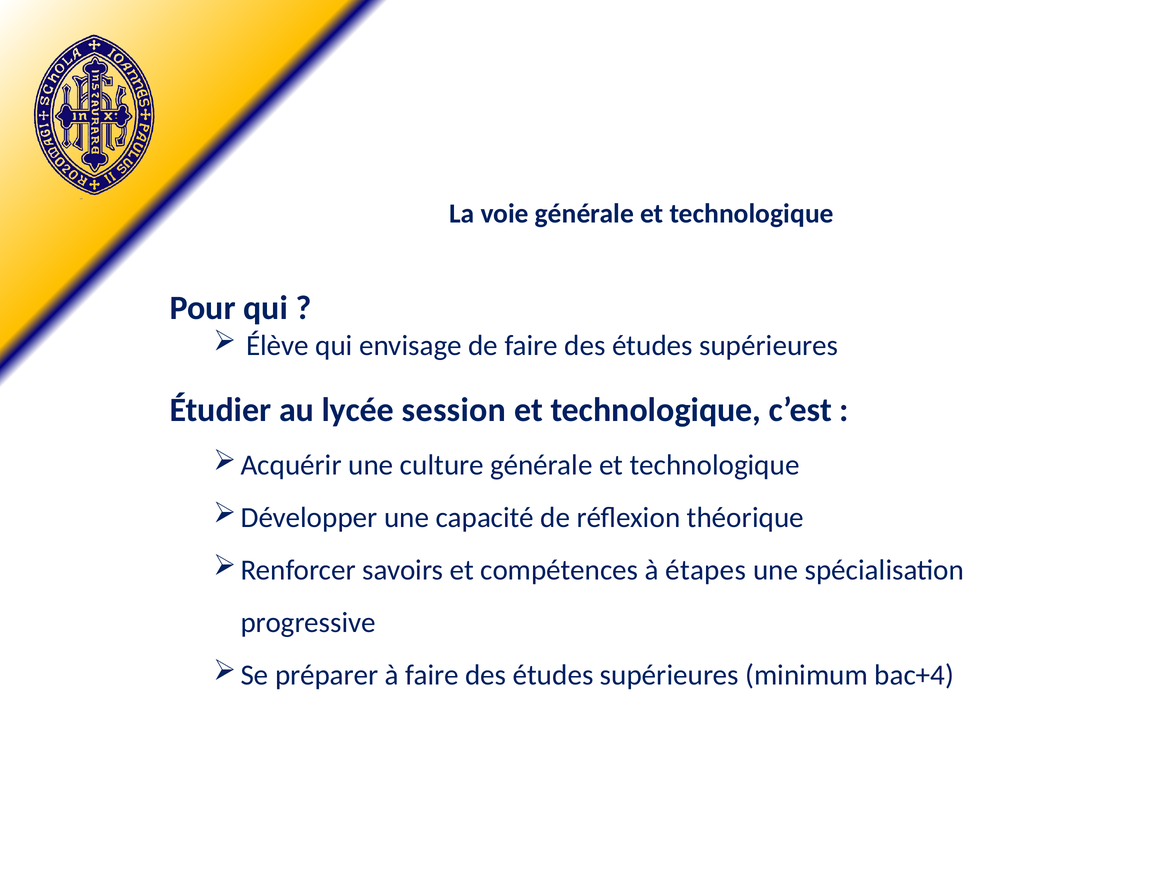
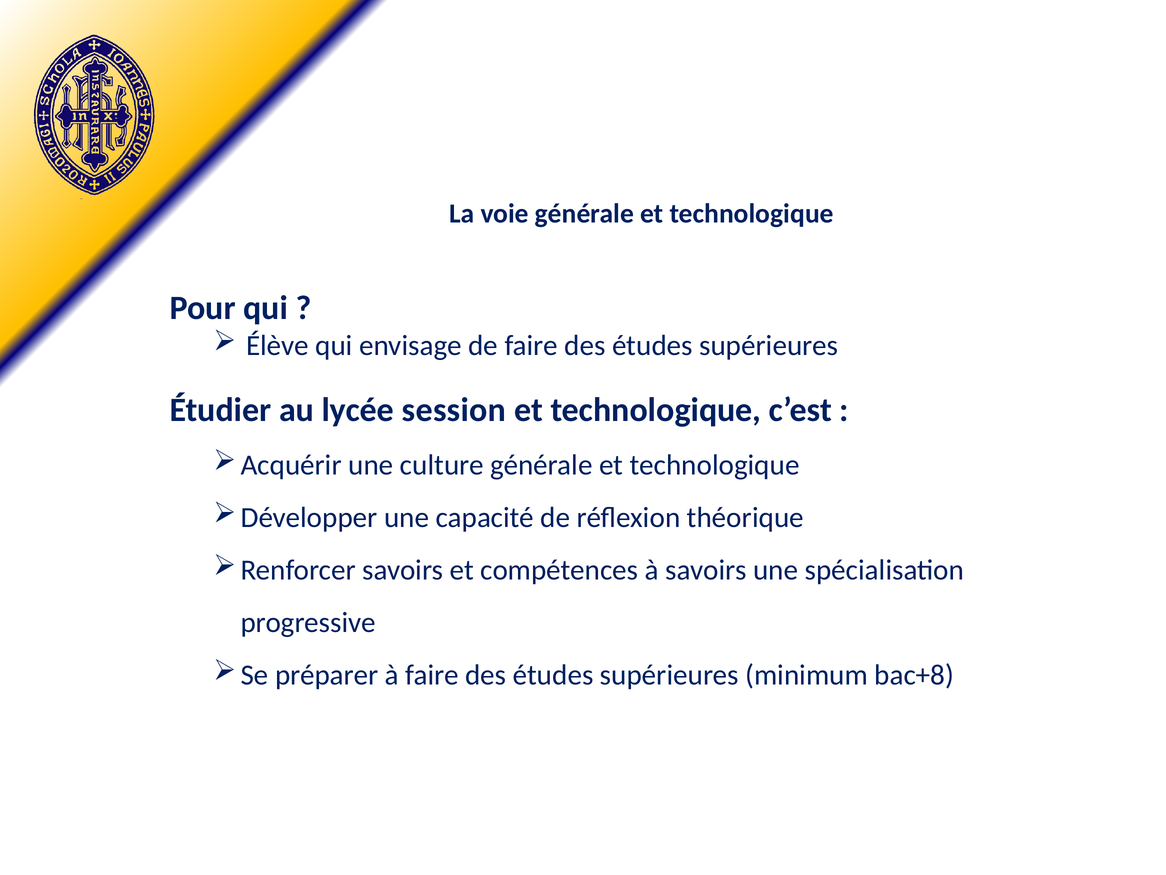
à étapes: étapes -> savoirs
bac+4: bac+4 -> bac+8
